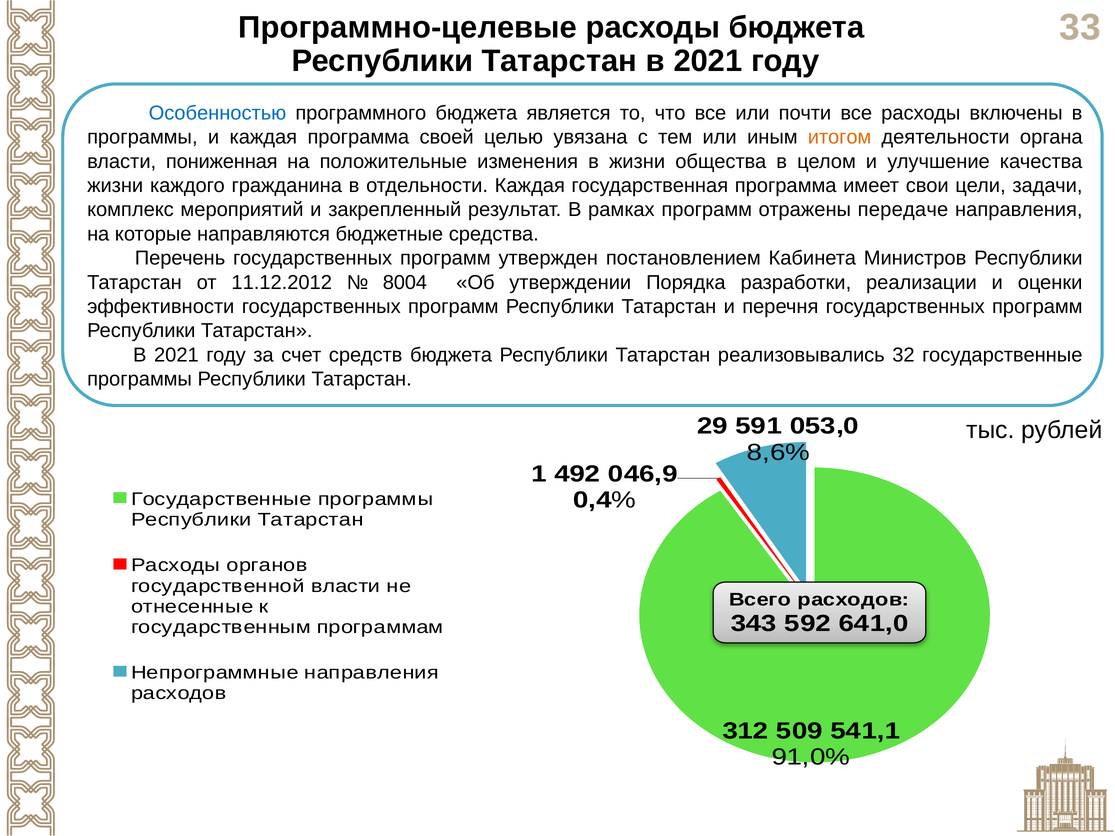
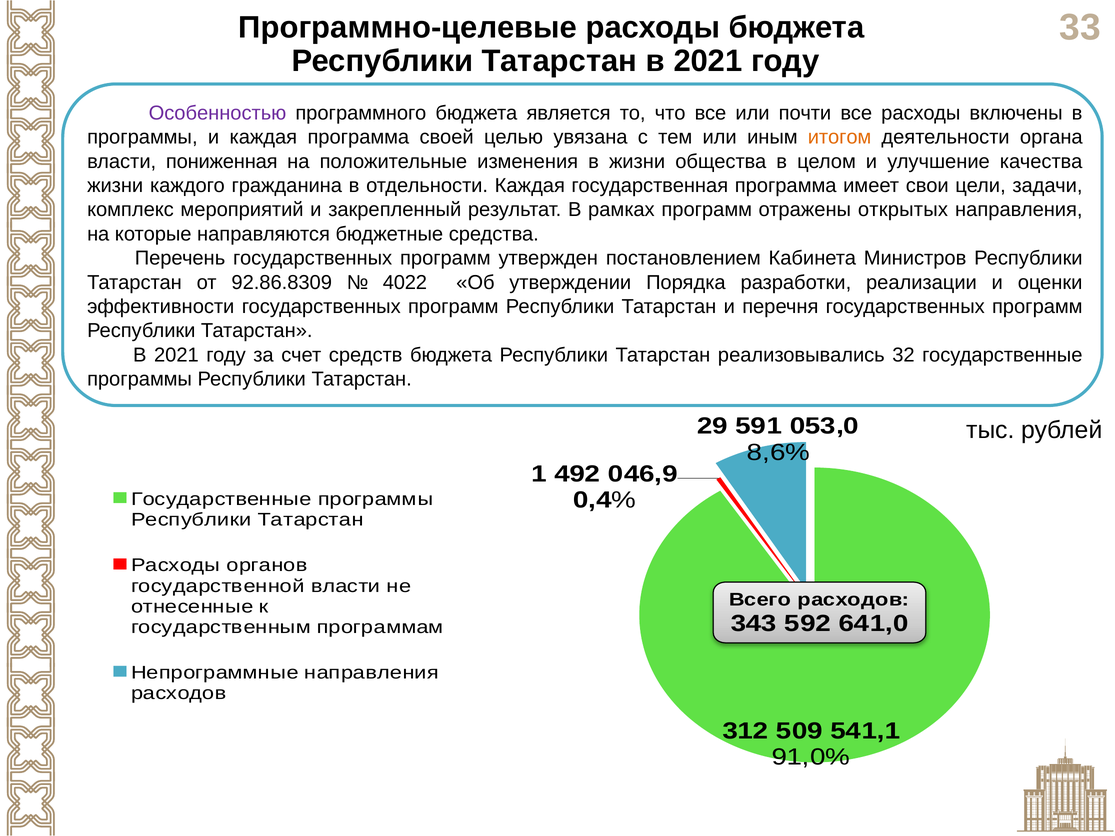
Особенностью colour: blue -> purple
передаче: передаче -> открытых
11.12.2012: 11.12.2012 -> 92.86.8309
8004: 8004 -> 4022
